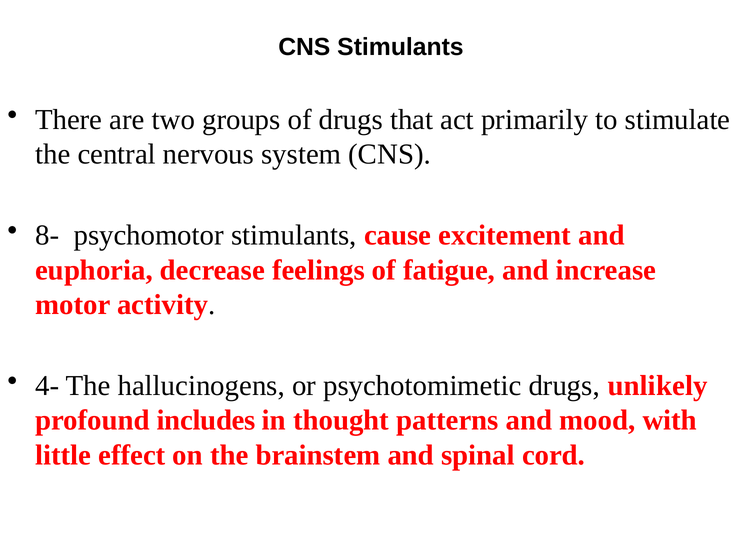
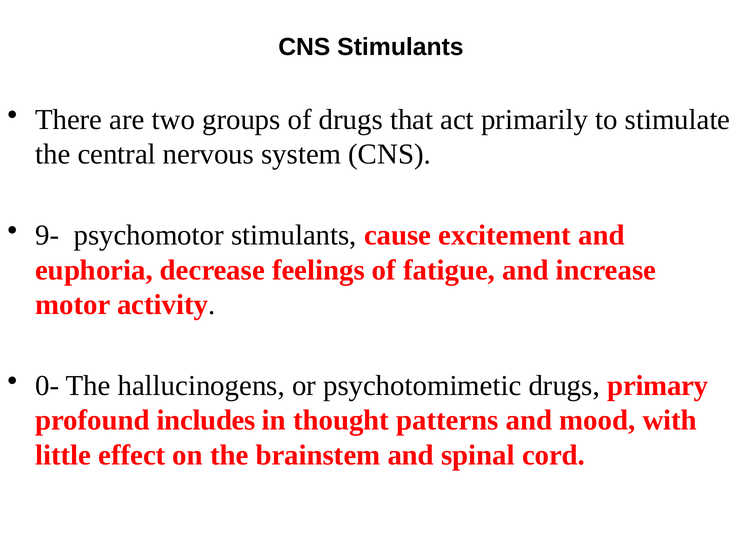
8-: 8- -> 9-
4-: 4- -> 0-
unlikely: unlikely -> primary
